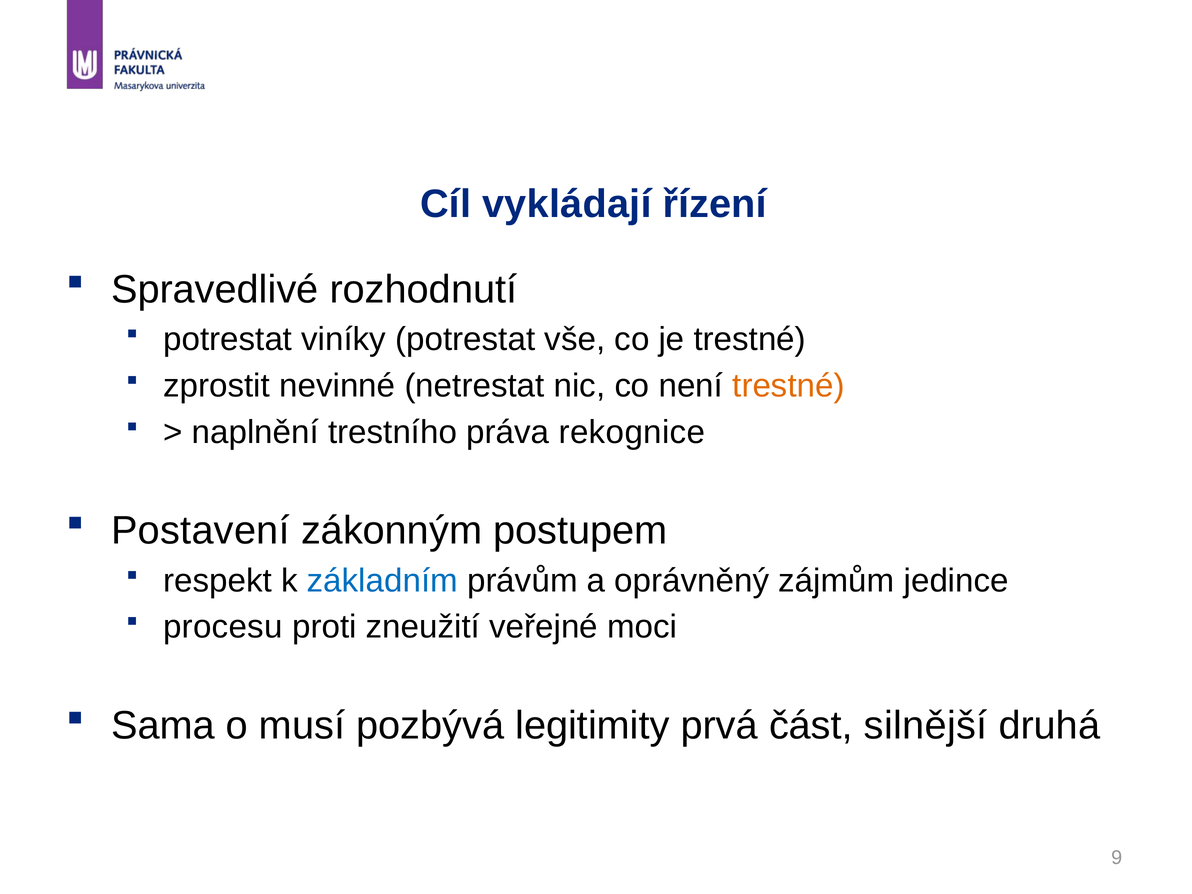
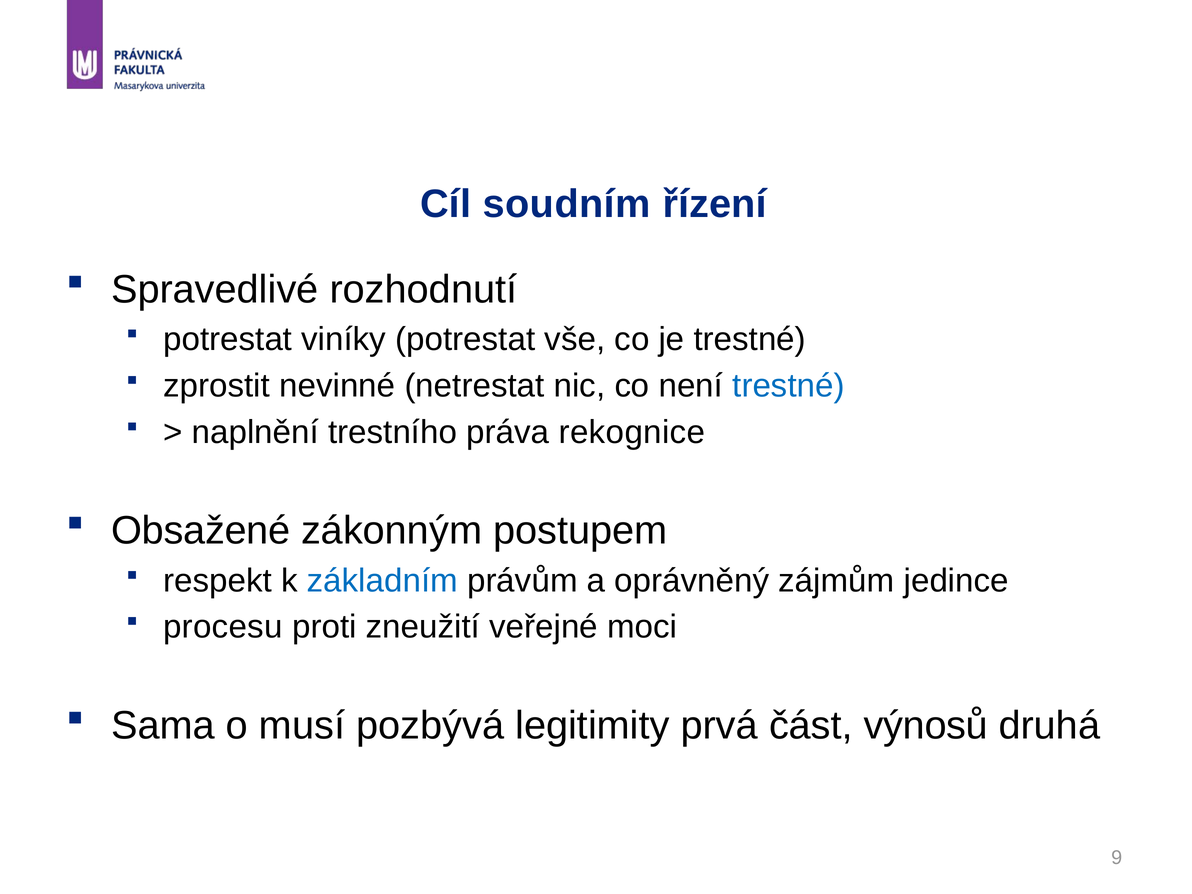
vykládají: vykládají -> soudním
trestné at (788, 386) colour: orange -> blue
Postavení: Postavení -> Obsažené
silnější: silnější -> výnosů
